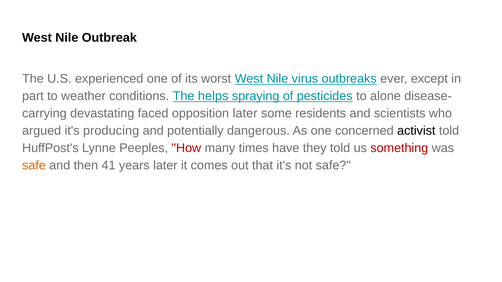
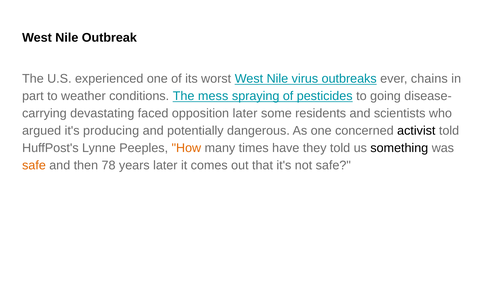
except: except -> chains
helps: helps -> mess
alone: alone -> going
How colour: red -> orange
something colour: red -> black
41: 41 -> 78
